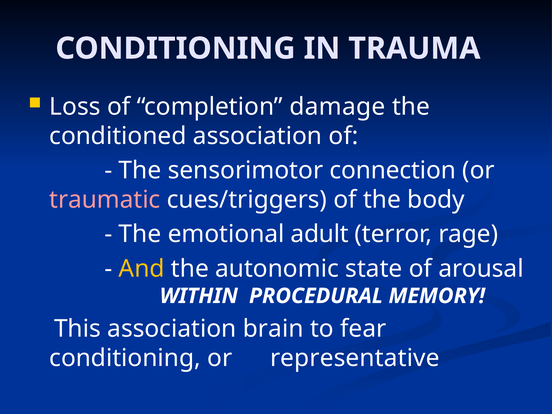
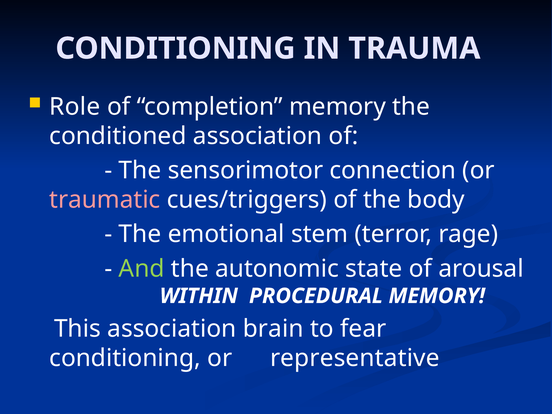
Loss: Loss -> Role
completion damage: damage -> memory
adult: adult -> stem
And colour: yellow -> light green
